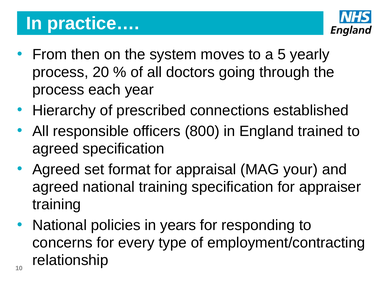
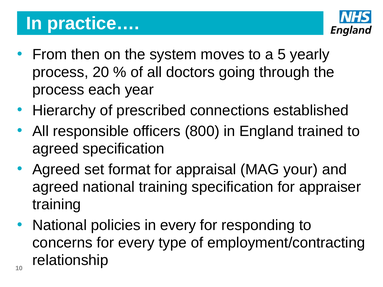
in years: years -> every
